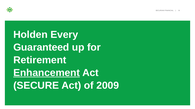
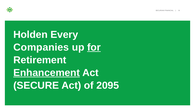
Guaranteed: Guaranteed -> Companies
for underline: none -> present
2009: 2009 -> 2095
